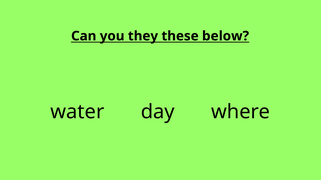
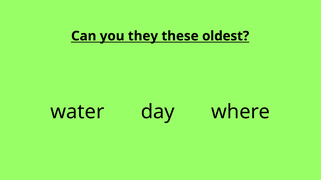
below: below -> oldest
